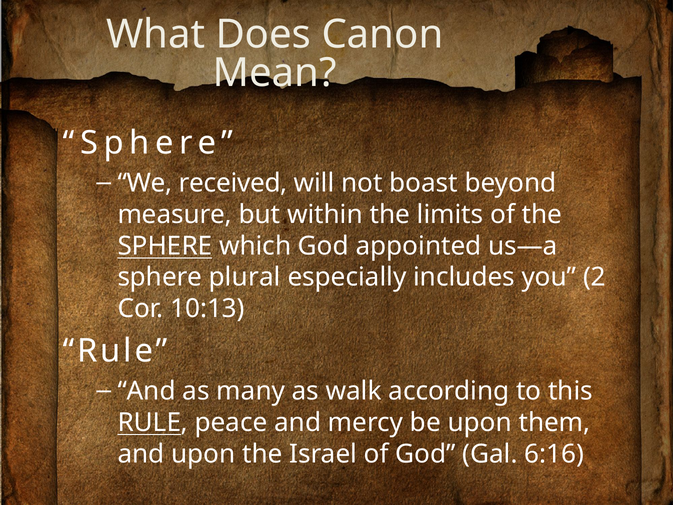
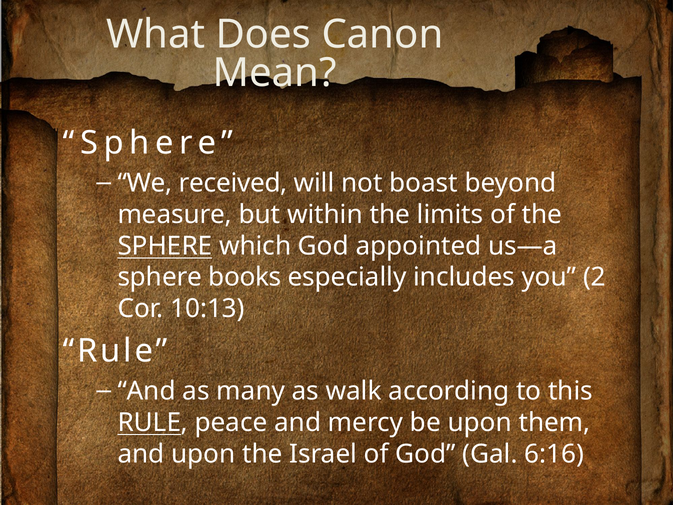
plural: plural -> books
